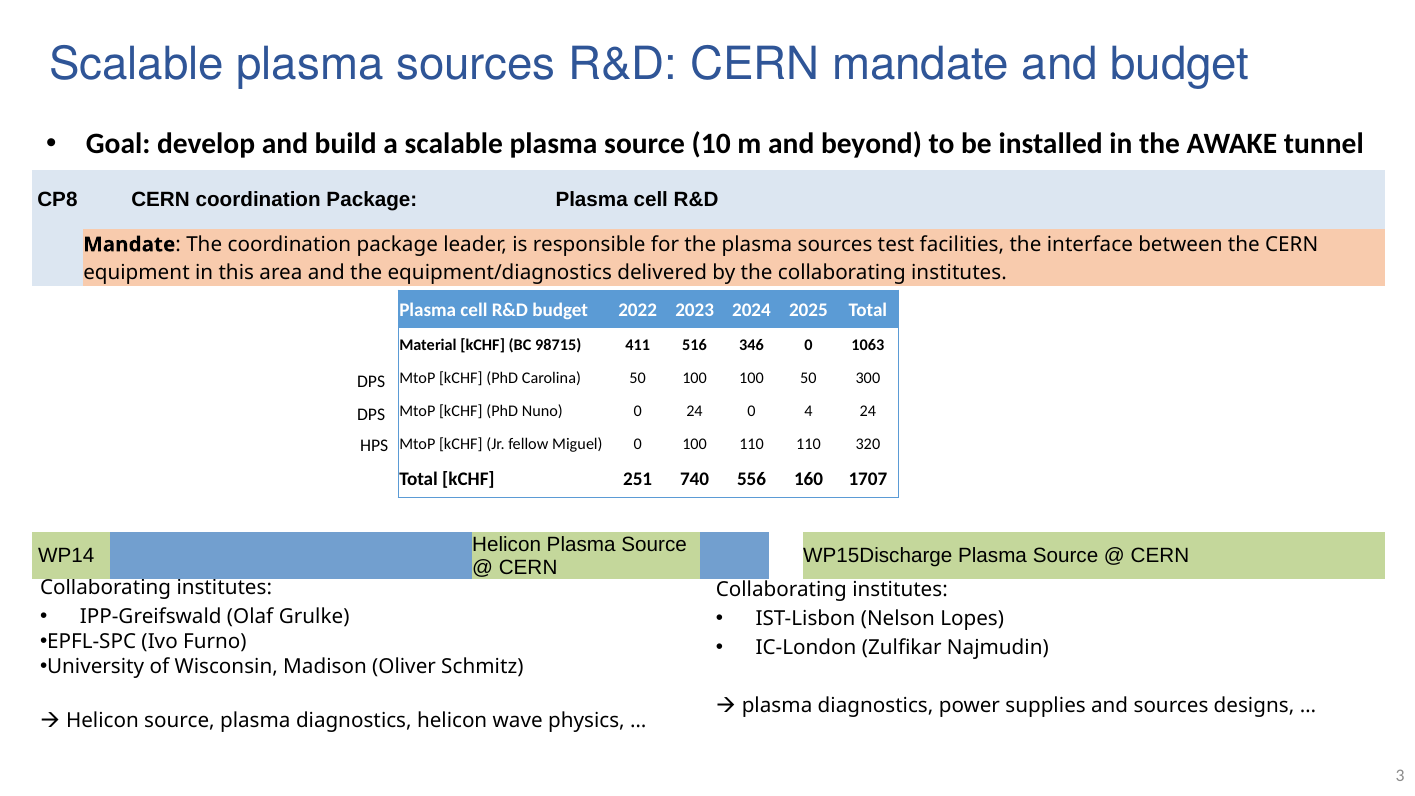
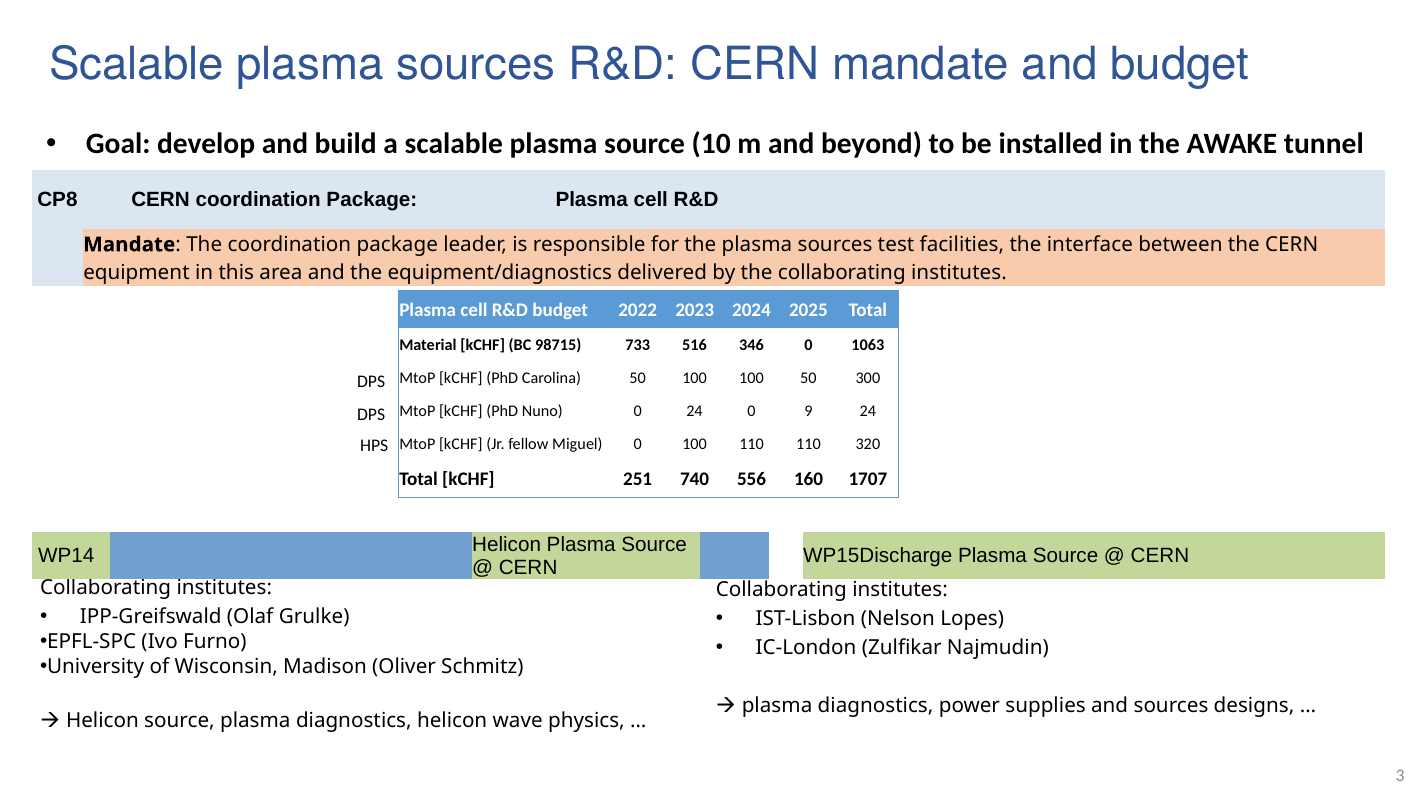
411: 411 -> 733
4: 4 -> 9
